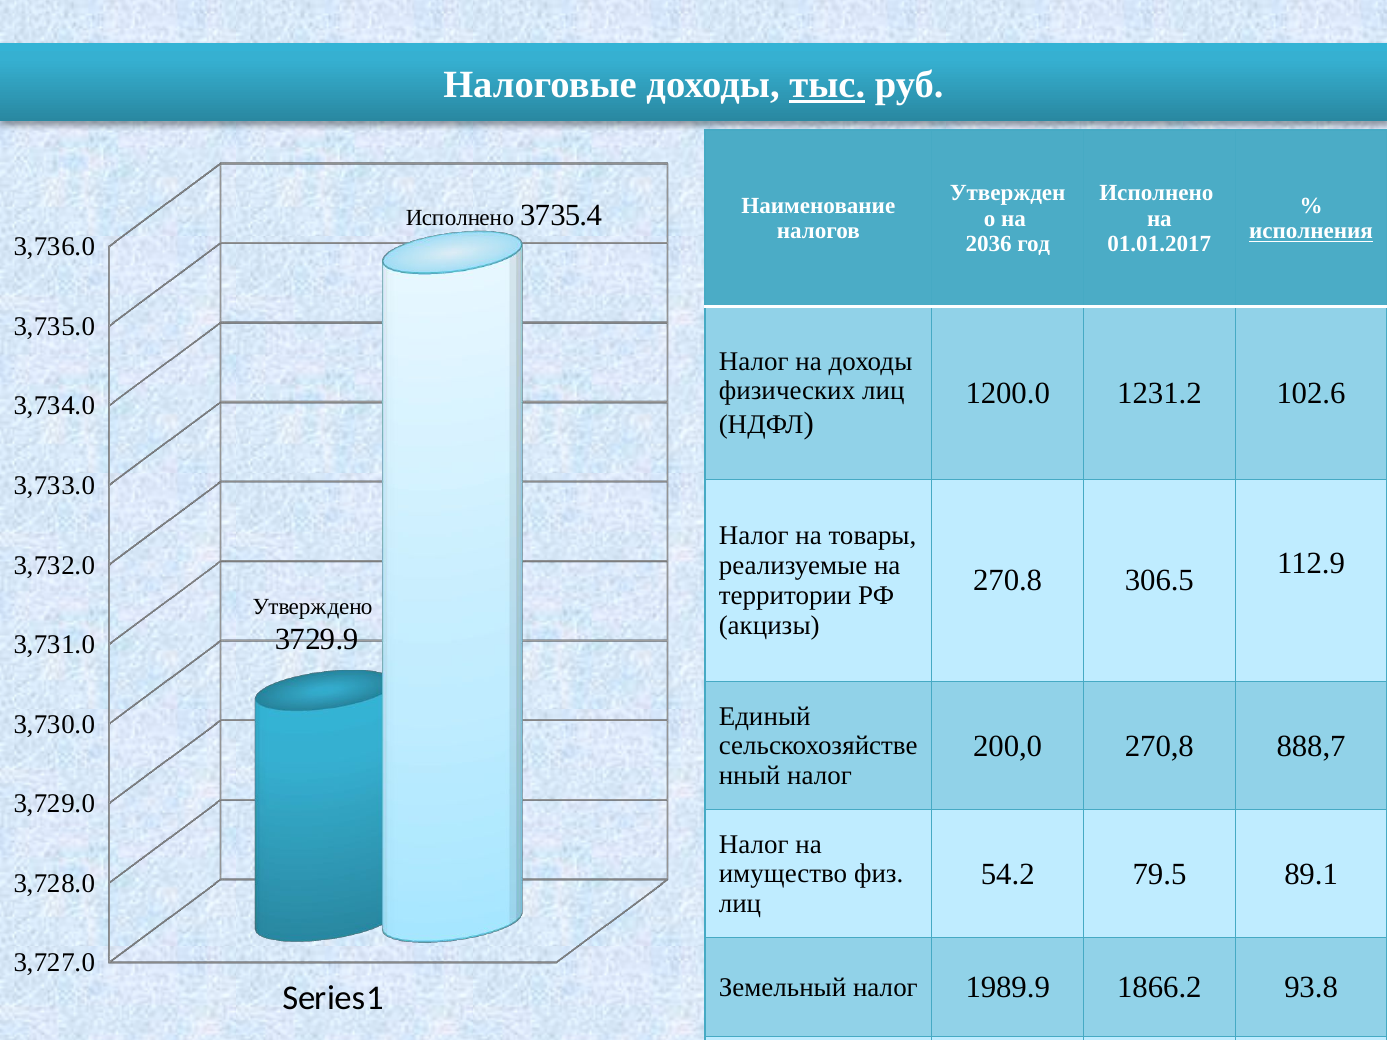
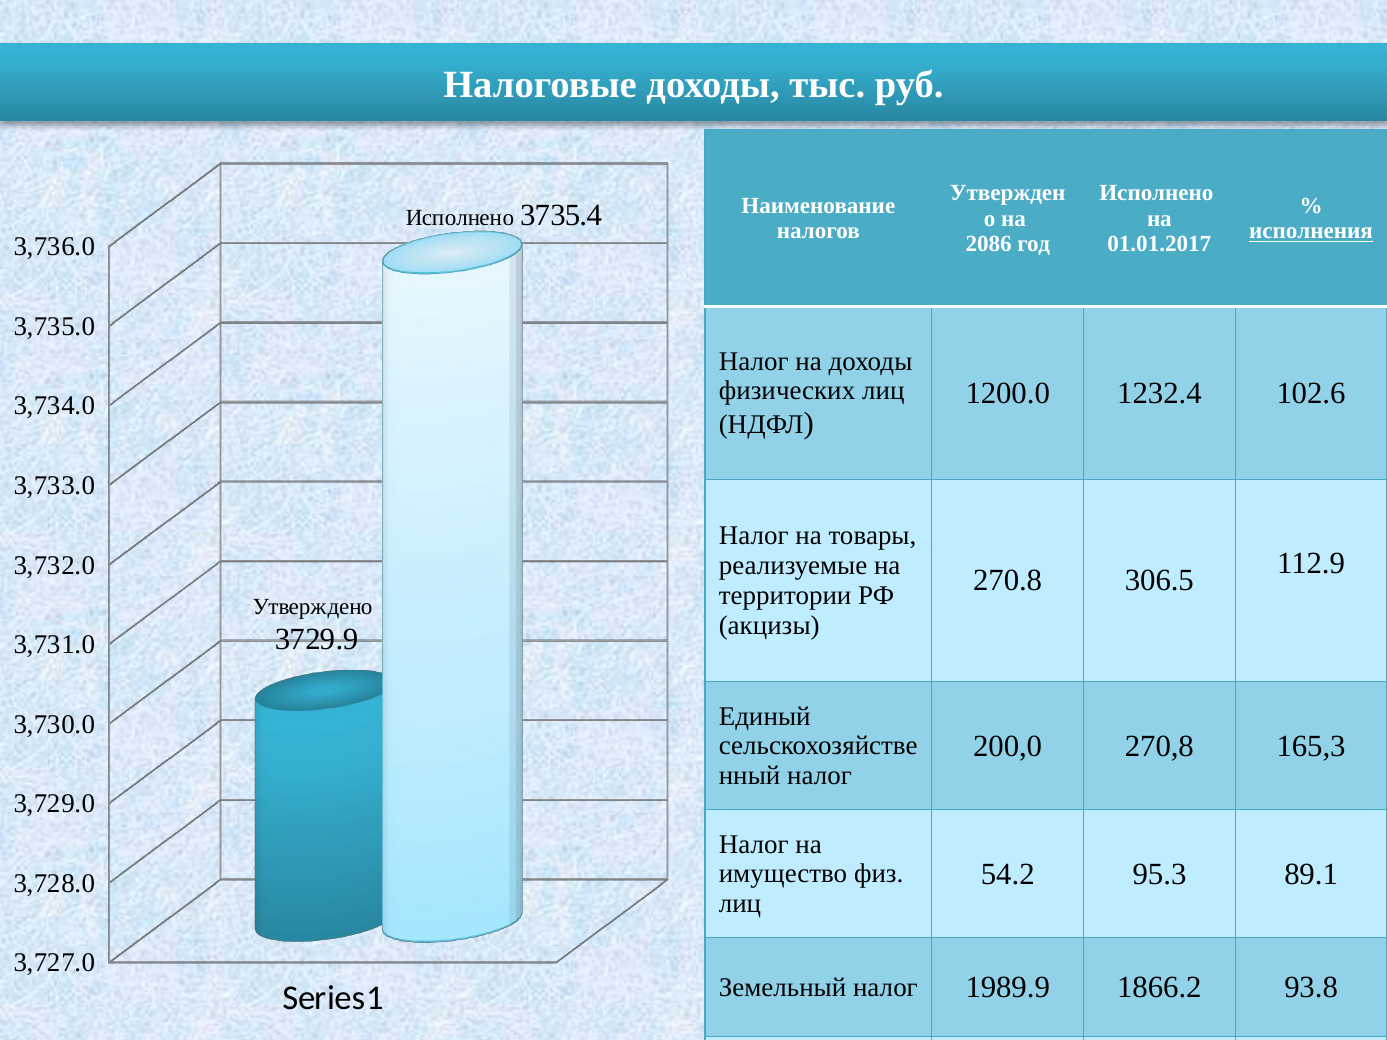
тыс underline: present -> none
2036: 2036 -> 2086
1231.2: 1231.2 -> 1232.4
888,7: 888,7 -> 165,3
79.5: 79.5 -> 95.3
